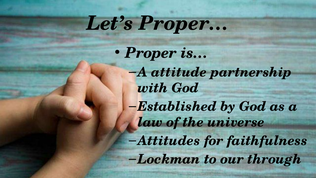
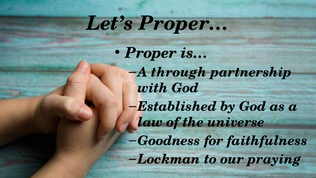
attitude: attitude -> through
Attitudes: Attitudes -> Goodness
through: through -> praying
